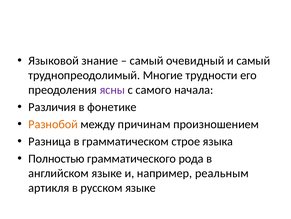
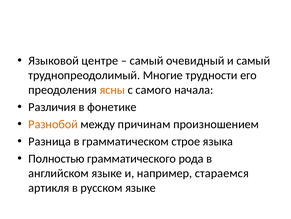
знание: знание -> центре
ясны colour: purple -> orange
реальным: реальным -> стараемся
